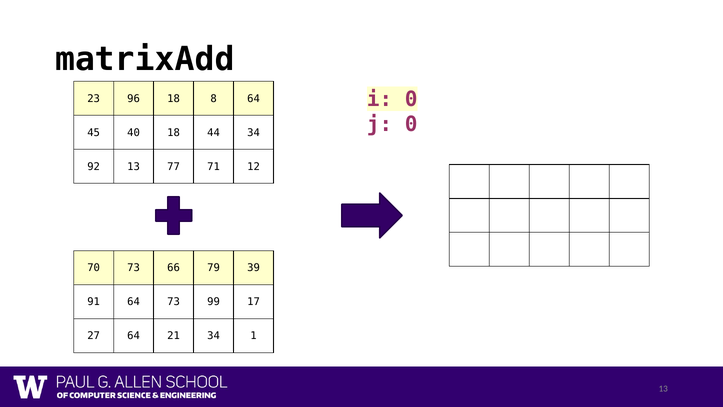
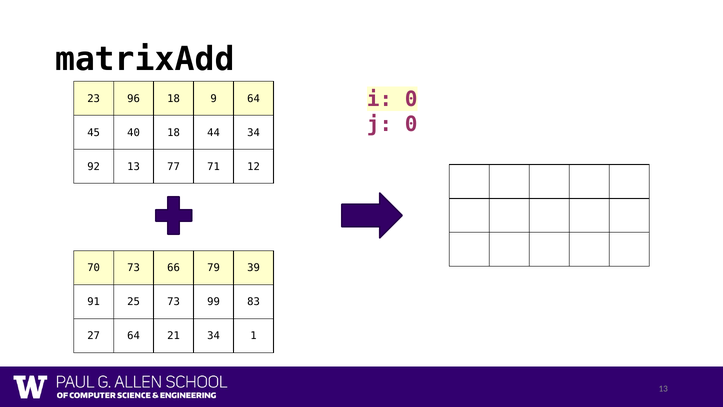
8: 8 -> 9
91 64: 64 -> 25
99 17: 17 -> 83
